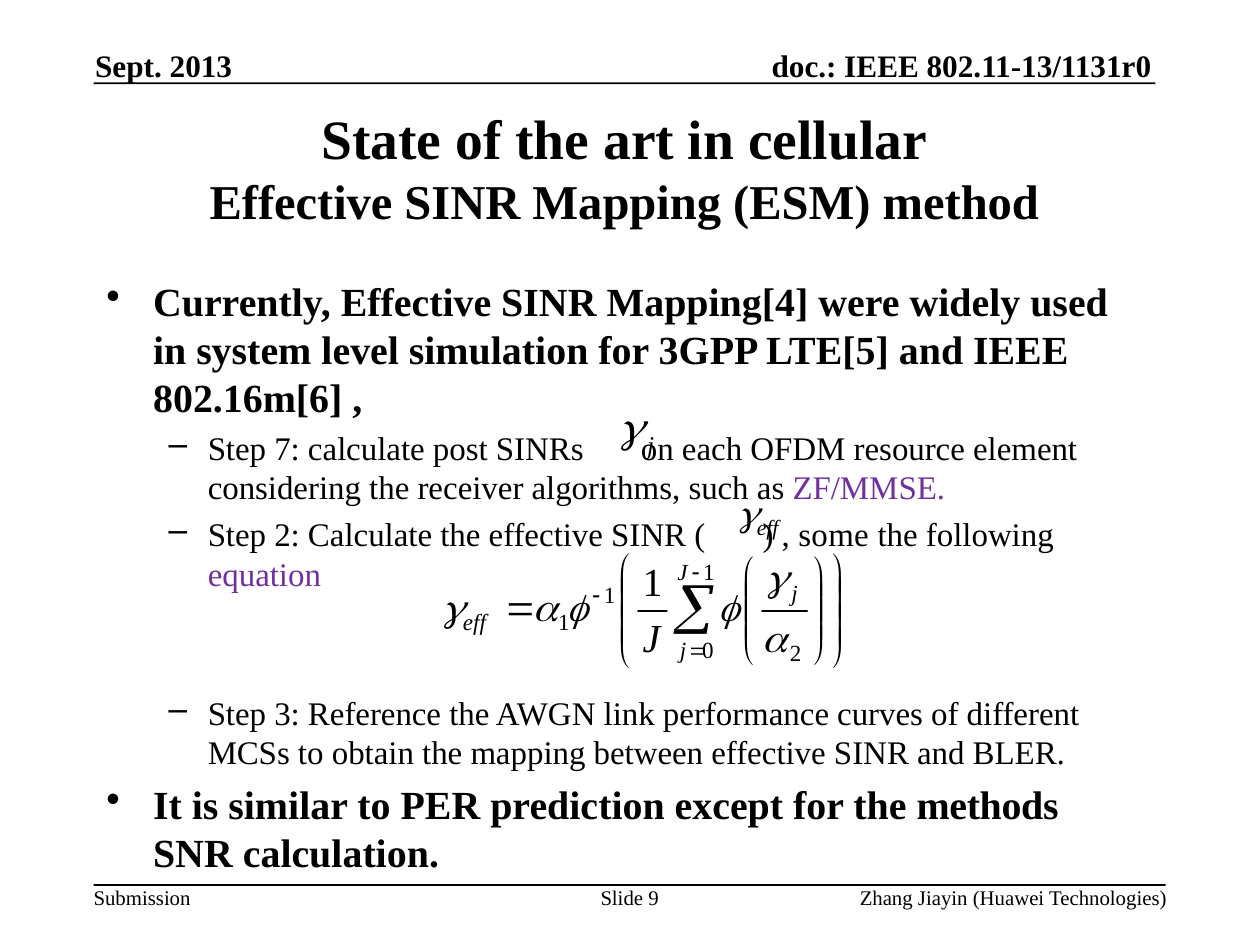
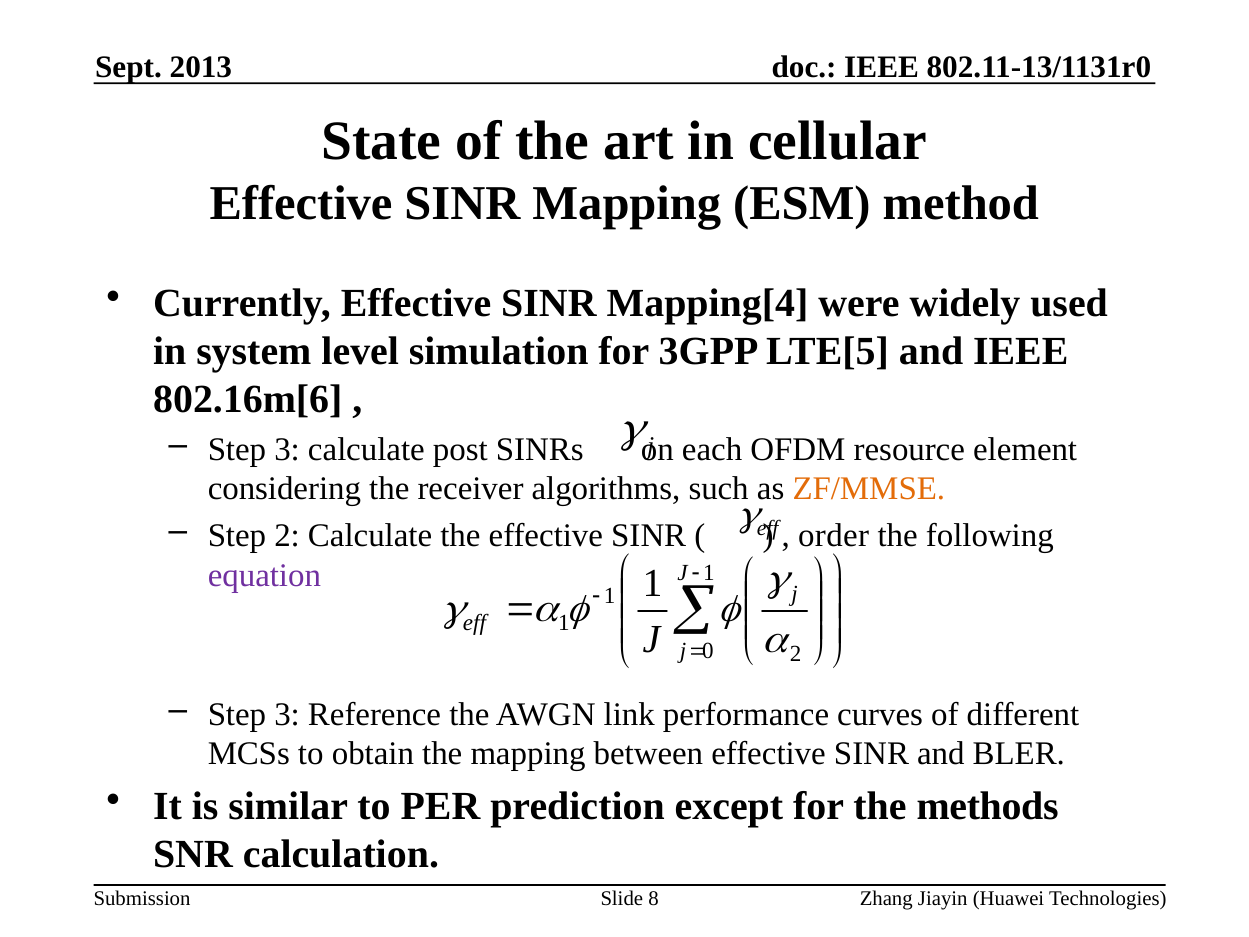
7 at (287, 449): 7 -> 3
ZF/MMSE colour: purple -> orange
some: some -> order
9: 9 -> 8
